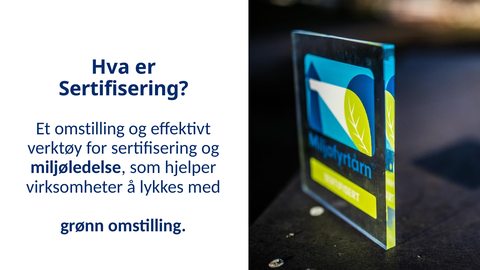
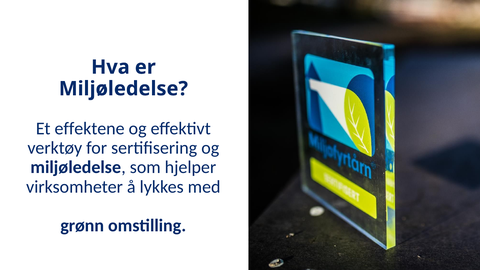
Sertifisering at (123, 89): Sertifisering -> Miljøledelse
Et omstilling: omstilling -> effektene
